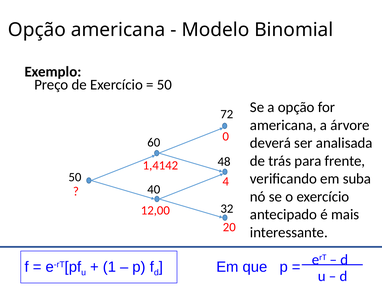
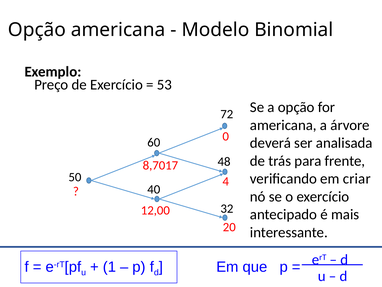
50 at (164, 85): 50 -> 53
1,4142: 1,4142 -> 8,7017
suba: suba -> criar
